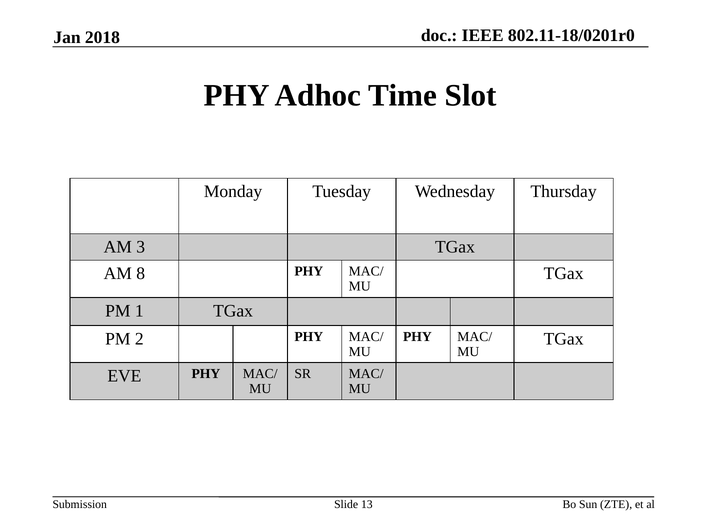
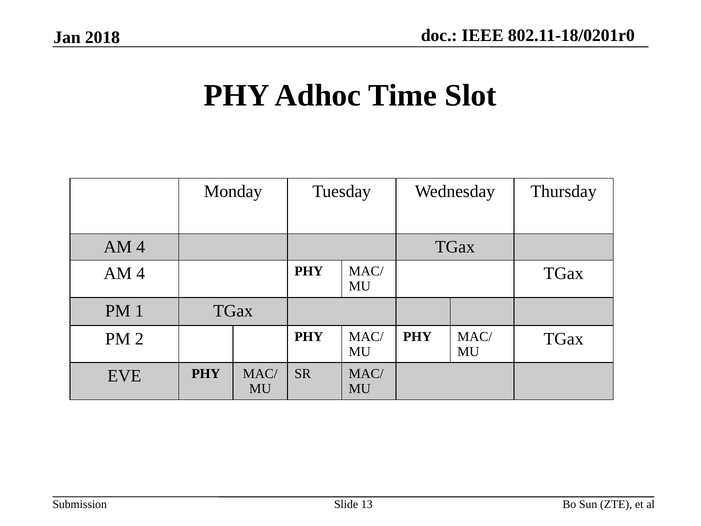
3 at (141, 247): 3 -> 4
8 at (141, 273): 8 -> 4
